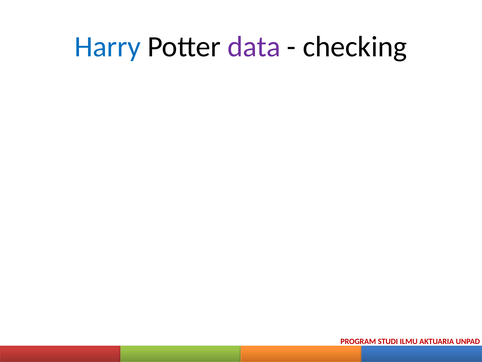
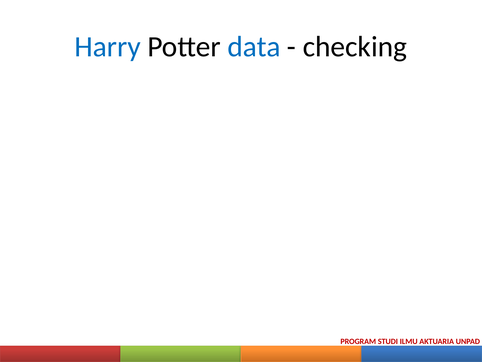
data colour: purple -> blue
